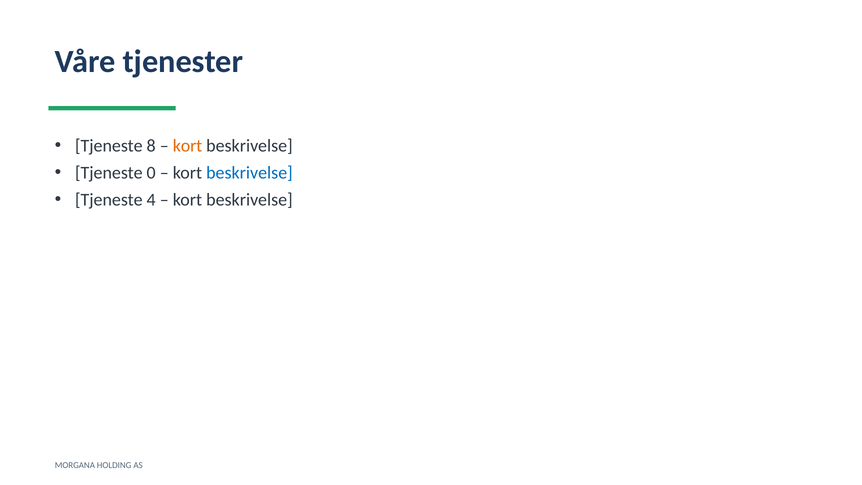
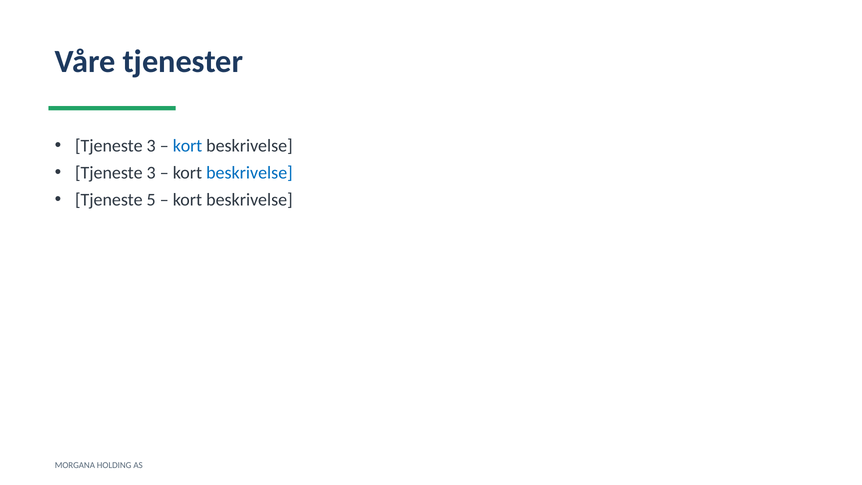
8 at (151, 146): 8 -> 3
kort at (188, 146) colour: orange -> blue
0 at (151, 173): 0 -> 3
4: 4 -> 5
